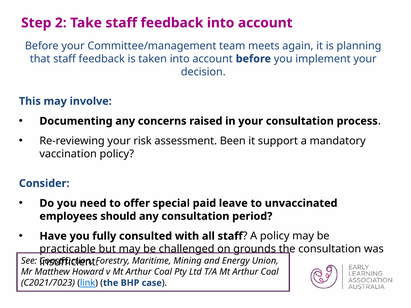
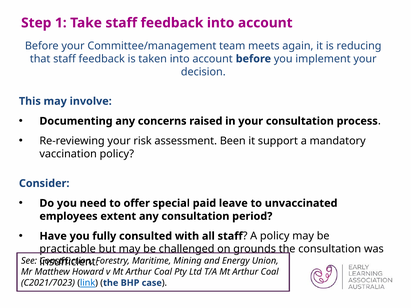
2: 2 -> 1
planning: planning -> reducing
should: should -> extent
